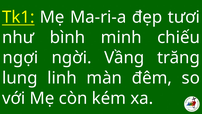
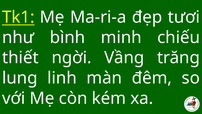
ngợi: ngợi -> thiết
